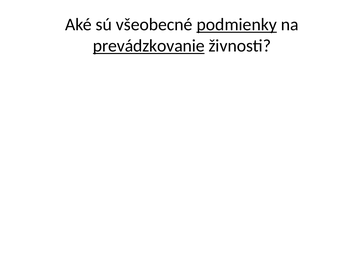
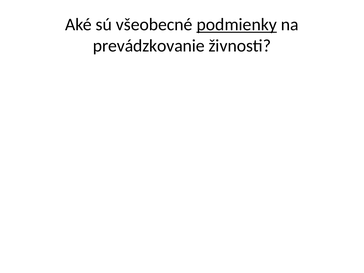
prevádzkovanie underline: present -> none
